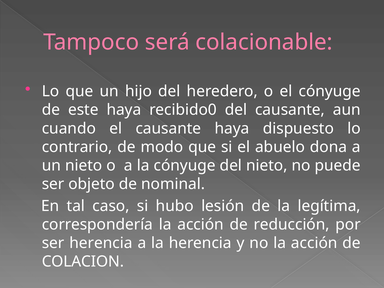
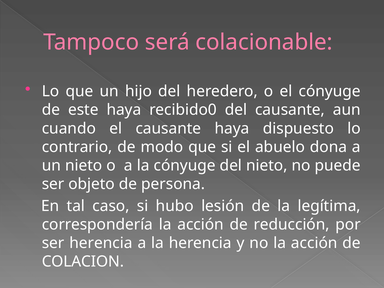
nominal: nominal -> persona
